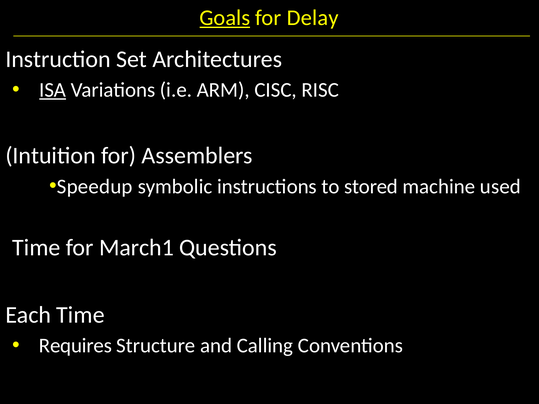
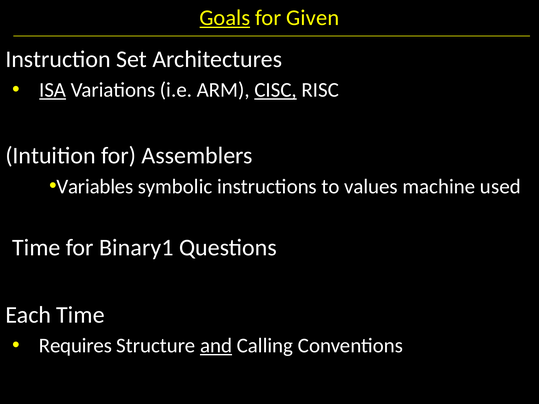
Delay: Delay -> Given
CISC underline: none -> present
Speedup: Speedup -> Variables
stored: stored -> values
March1: March1 -> Binary1
and underline: none -> present
